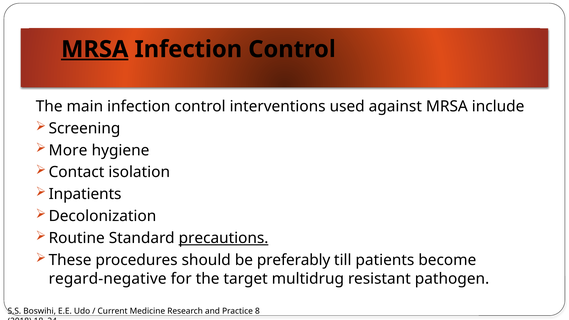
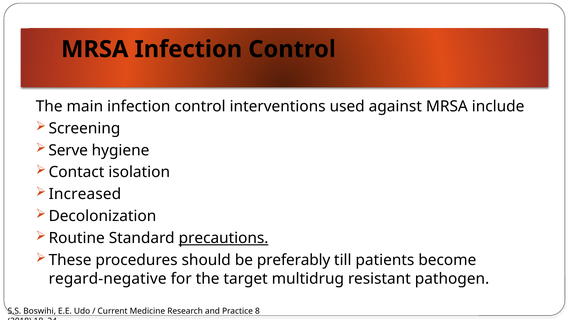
MRSA at (95, 49) underline: present -> none
More: More -> Serve
Inpatients: Inpatients -> Increased
